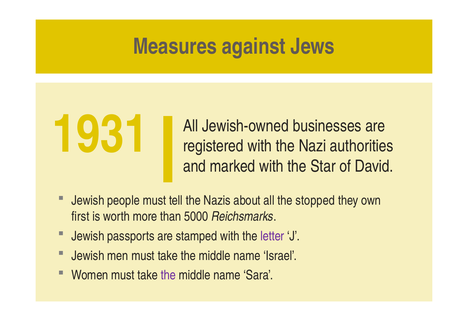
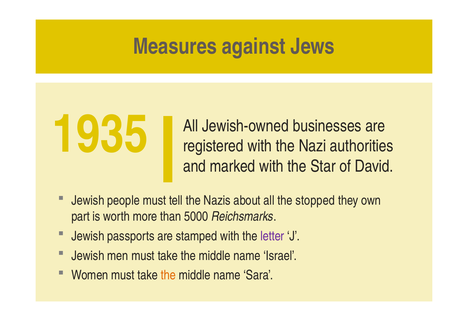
1931: 1931 -> 1935
first: first -> part
the at (168, 275) colour: purple -> orange
